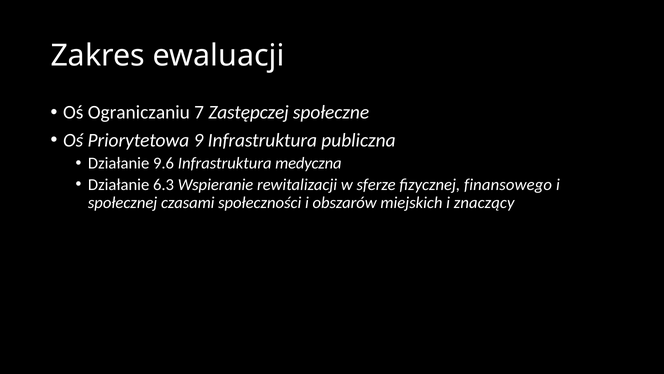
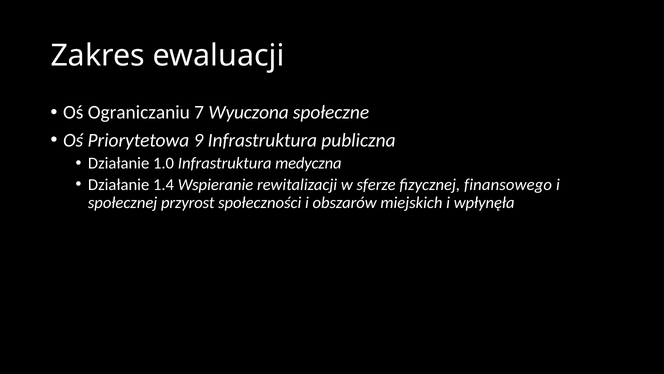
Zastępczej: Zastępczej -> Wyuczona
9.6: 9.6 -> 1.0
6.3: 6.3 -> 1.4
czasami: czasami -> przyrost
znaczący: znaczący -> wpłynęła
